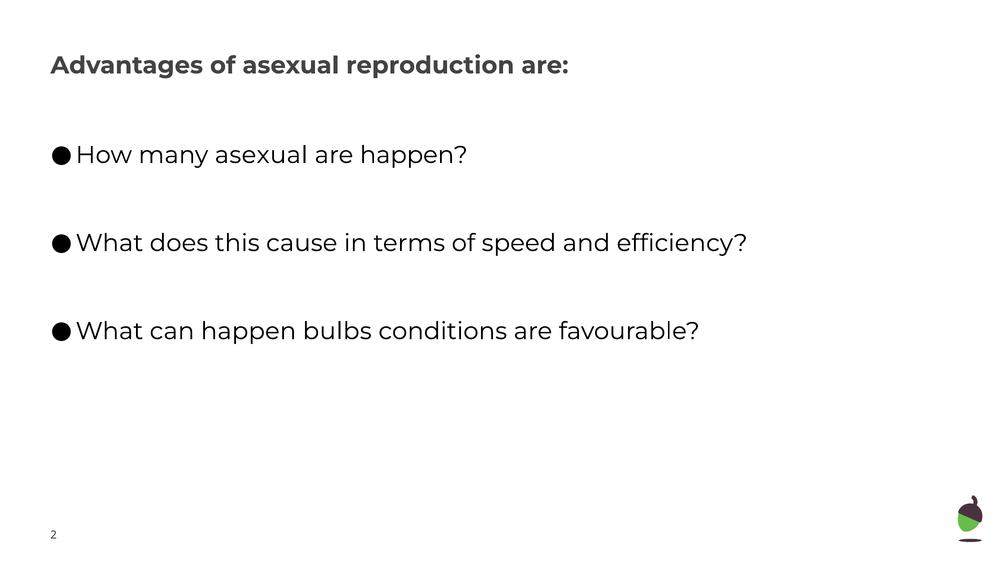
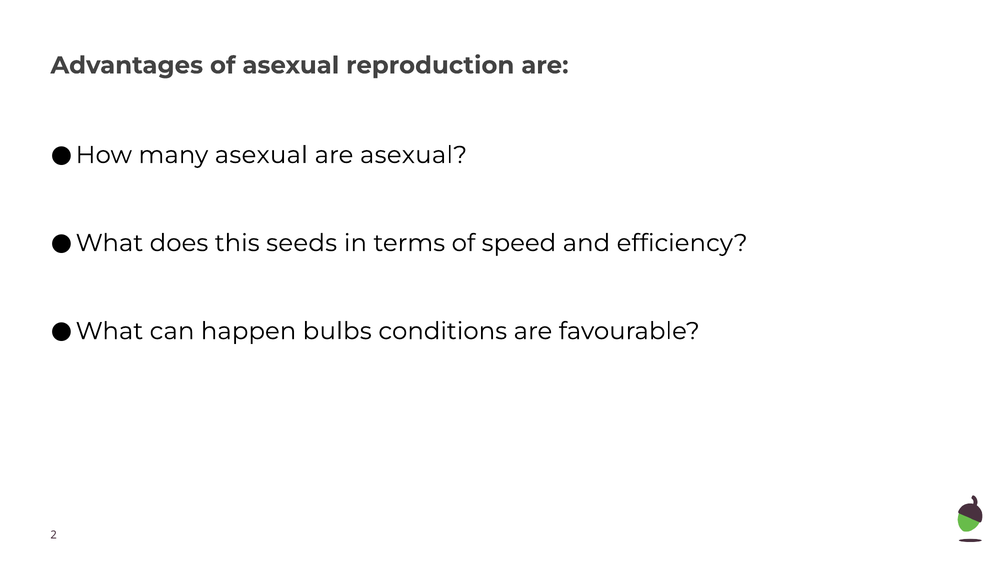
are happen: happen -> asexual
cause: cause -> seeds
